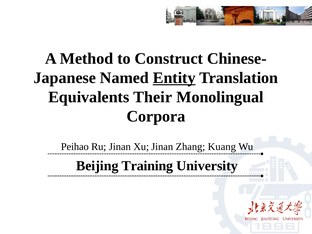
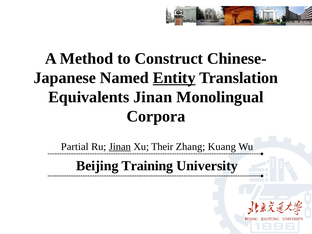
Equivalents Their: Their -> Jinan
Peihao: Peihao -> Partial
Jinan at (120, 147) underline: none -> present
Xu Jinan: Jinan -> Their
